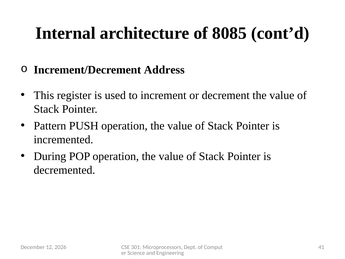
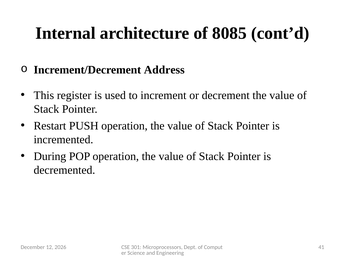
Pattern: Pattern -> Restart
